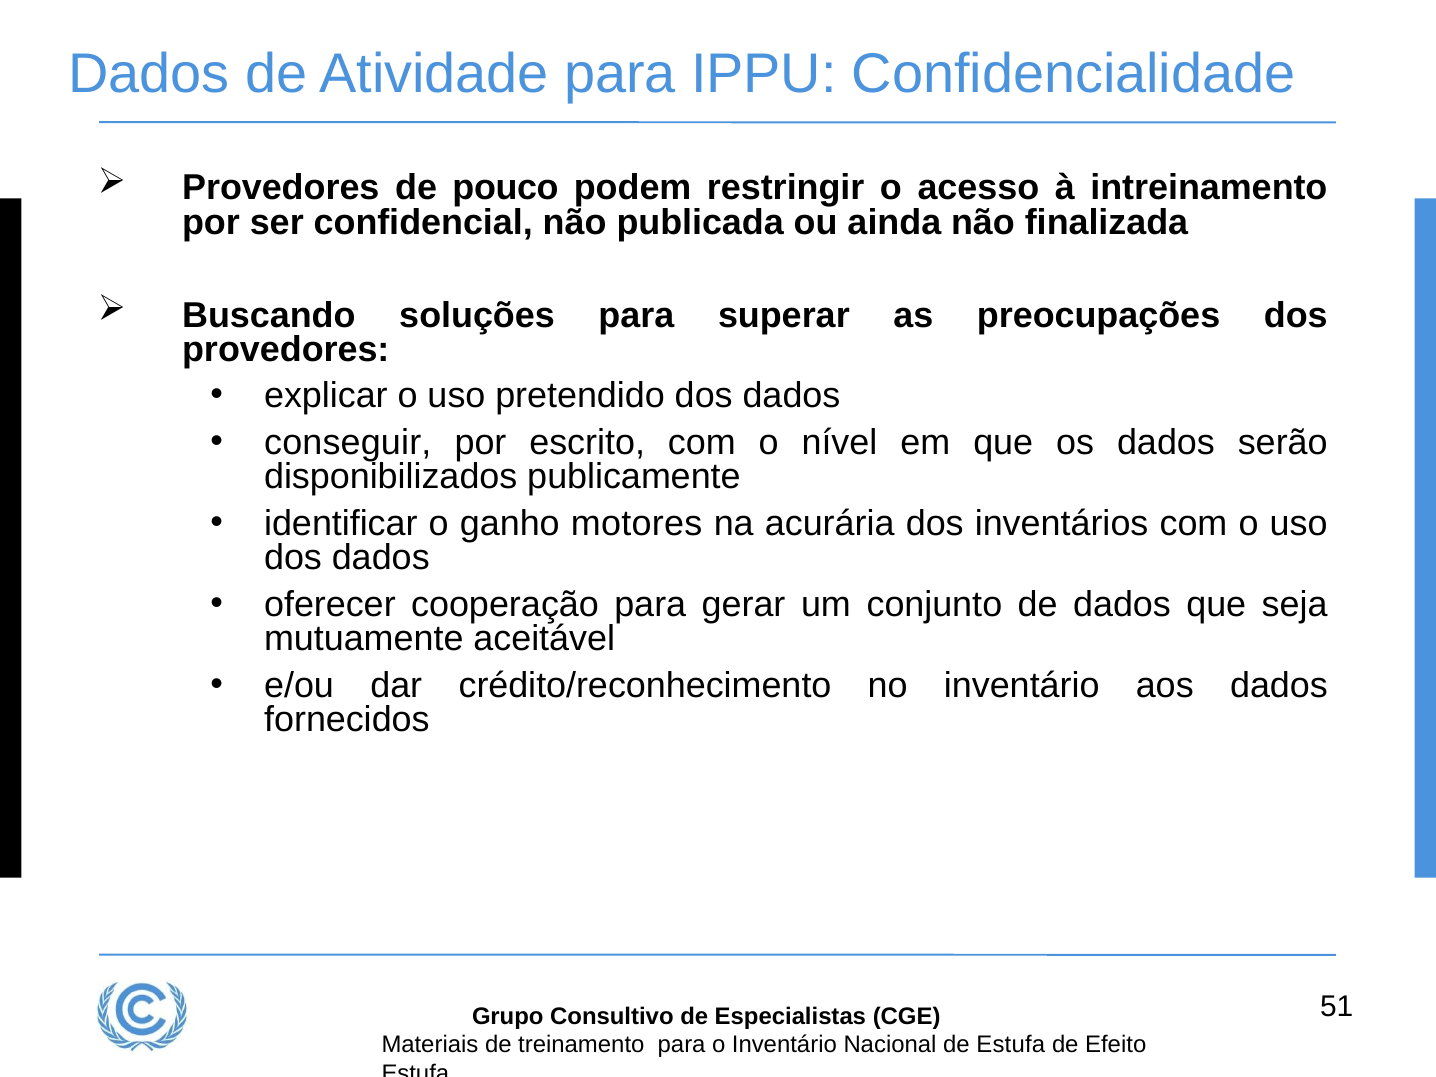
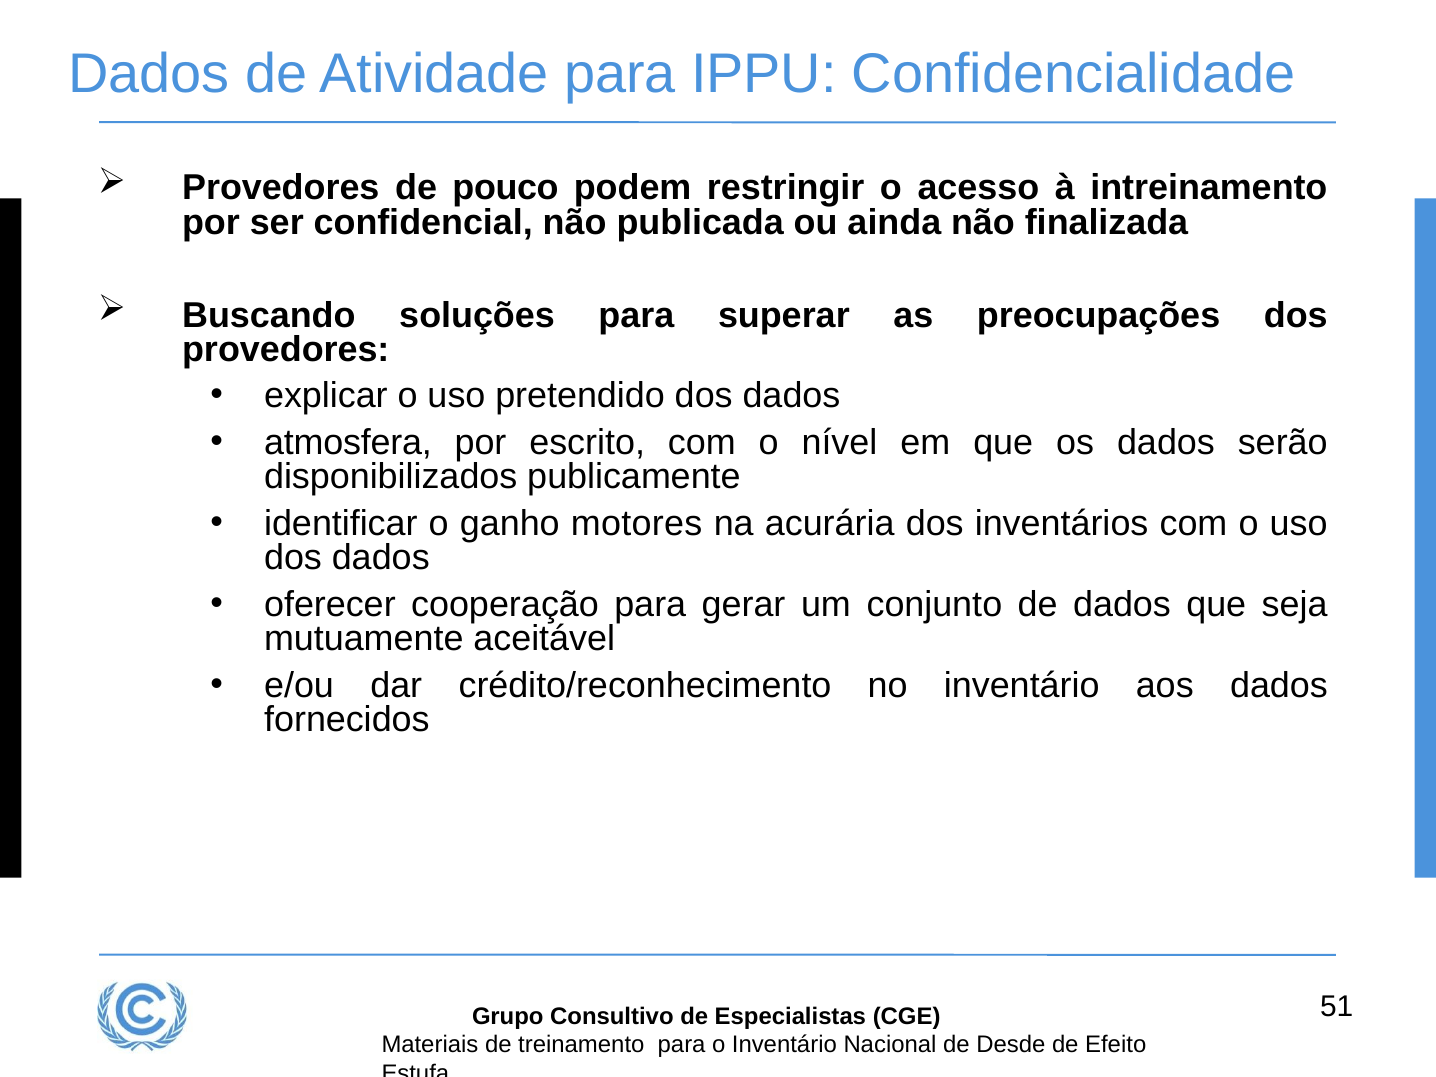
conseguir: conseguir -> atmosfera
de Estufa: Estufa -> Desde
